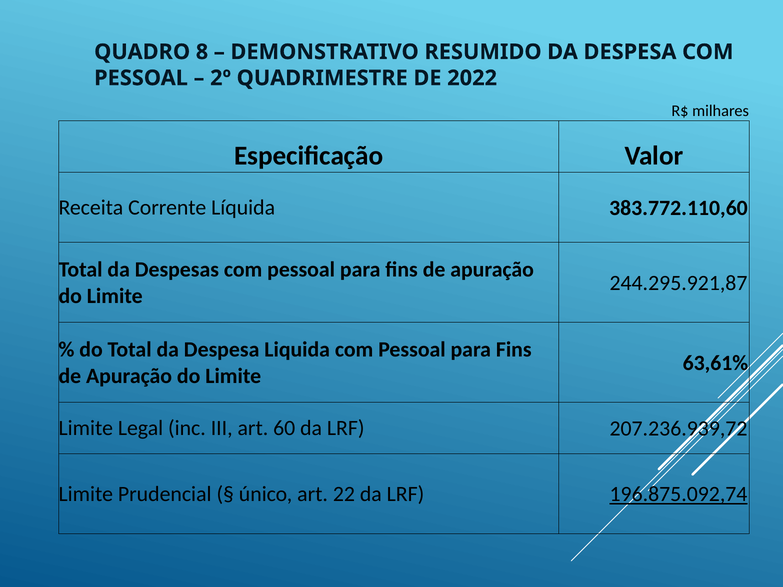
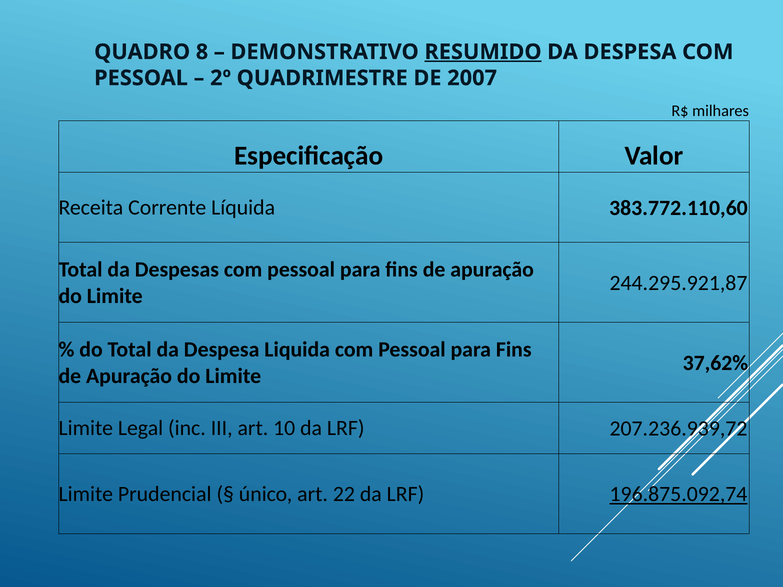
RESUMIDO underline: none -> present
2022: 2022 -> 2007
63,61%: 63,61% -> 37,62%
60: 60 -> 10
